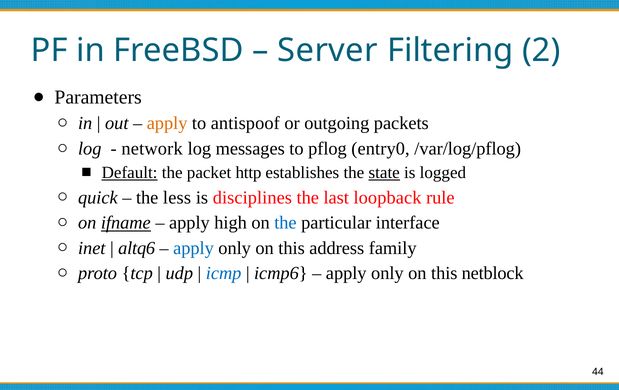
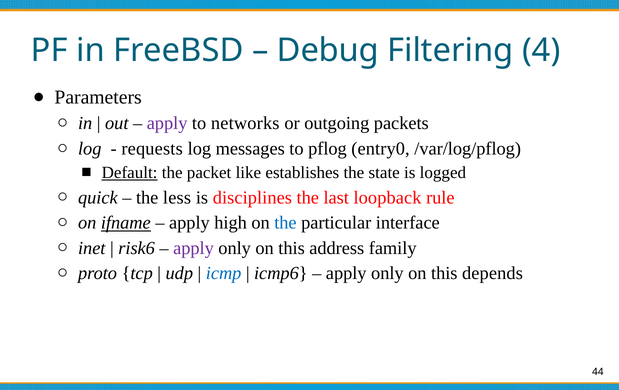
Server: Server -> Debug
2: 2 -> 4
apply at (167, 123) colour: orange -> purple
antispoof: antispoof -> networks
network: network -> requests
http: http -> like
state underline: present -> none
altq6: altq6 -> risk6
apply at (194, 248) colour: blue -> purple
netblock: netblock -> depends
